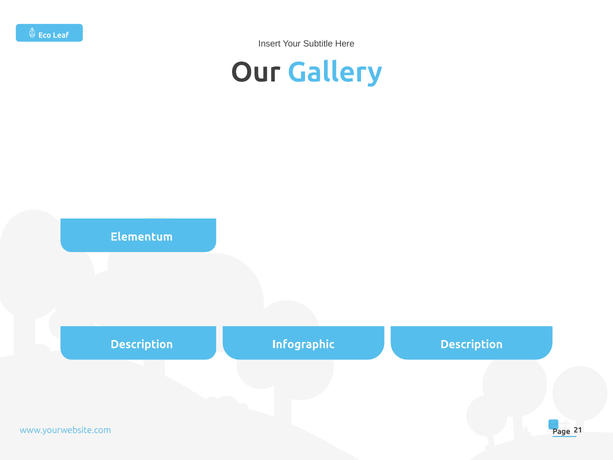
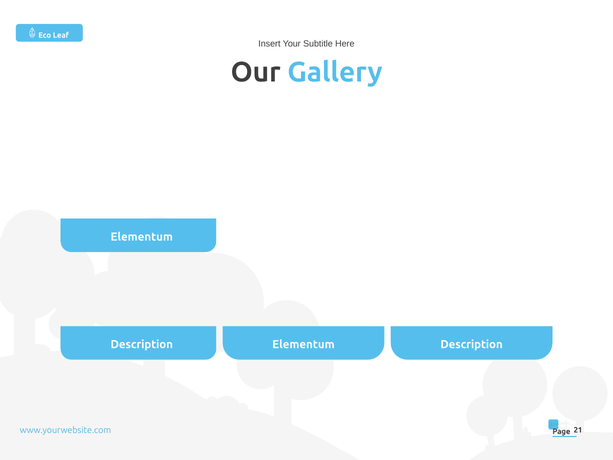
Infographic at (303, 344): Infographic -> Elementum
